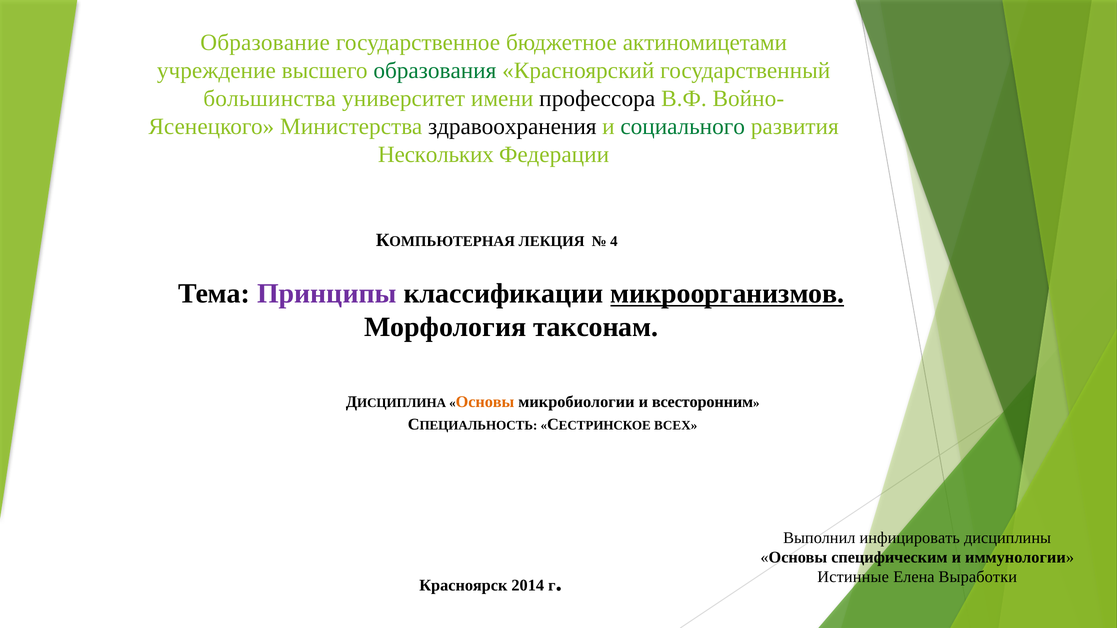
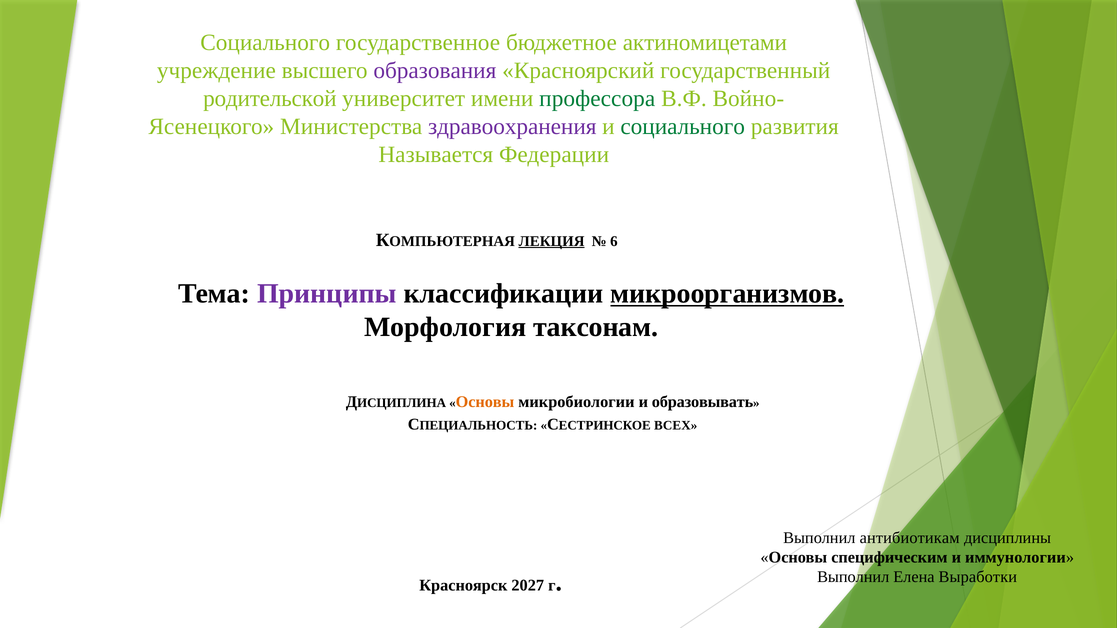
Образование at (265, 43): Образование -> Социального
образования colour: green -> purple
большинства: большинства -> родительской
профессора colour: black -> green
здравоохранения colour: black -> purple
Нескольких: Нескольких -> Называется
ЛЕКЦИЯ underline: none -> present
4: 4 -> 6
всесторонним: всесторонним -> образовывать
инфицировать: инфицировать -> антибиотикам
Истинные at (853, 577): Истинные -> Выполнил
2014: 2014 -> 2027
